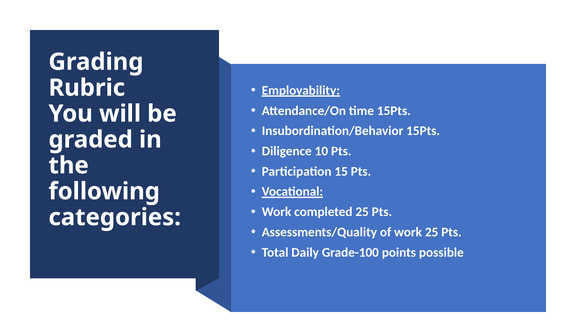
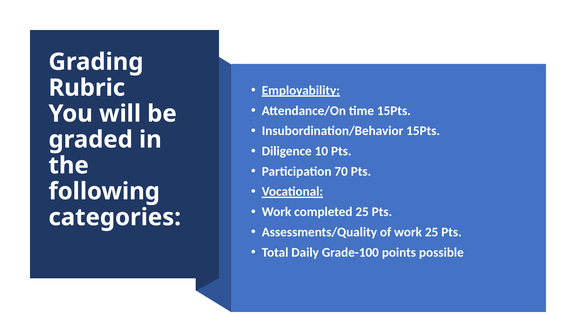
15: 15 -> 70
